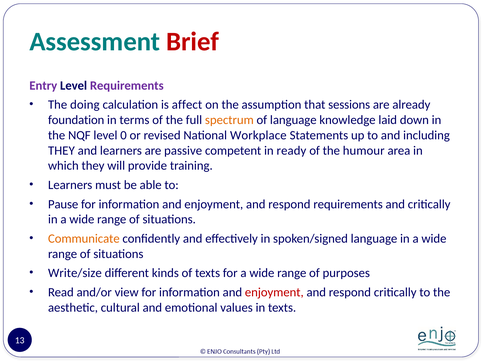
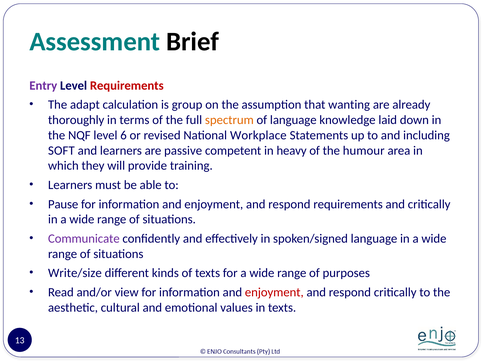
Brief colour: red -> black
Requirements at (127, 85) colour: purple -> red
doing: doing -> adapt
affect: affect -> group
sessions: sessions -> wanting
foundation: foundation -> thoroughly
0: 0 -> 6
THEY at (61, 150): THEY -> SOFT
ready: ready -> heavy
Communicate colour: orange -> purple
